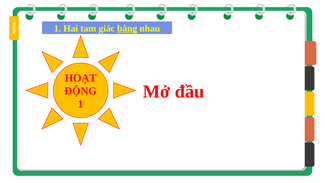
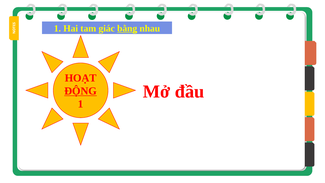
ĐỘNG underline: none -> present
